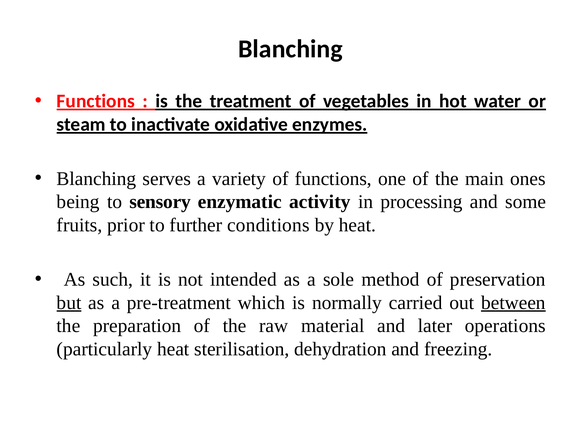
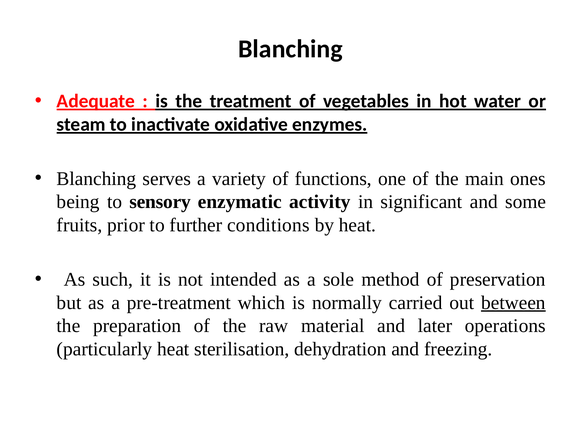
Functions at (96, 101): Functions -> Adequate
processing: processing -> significant
but underline: present -> none
